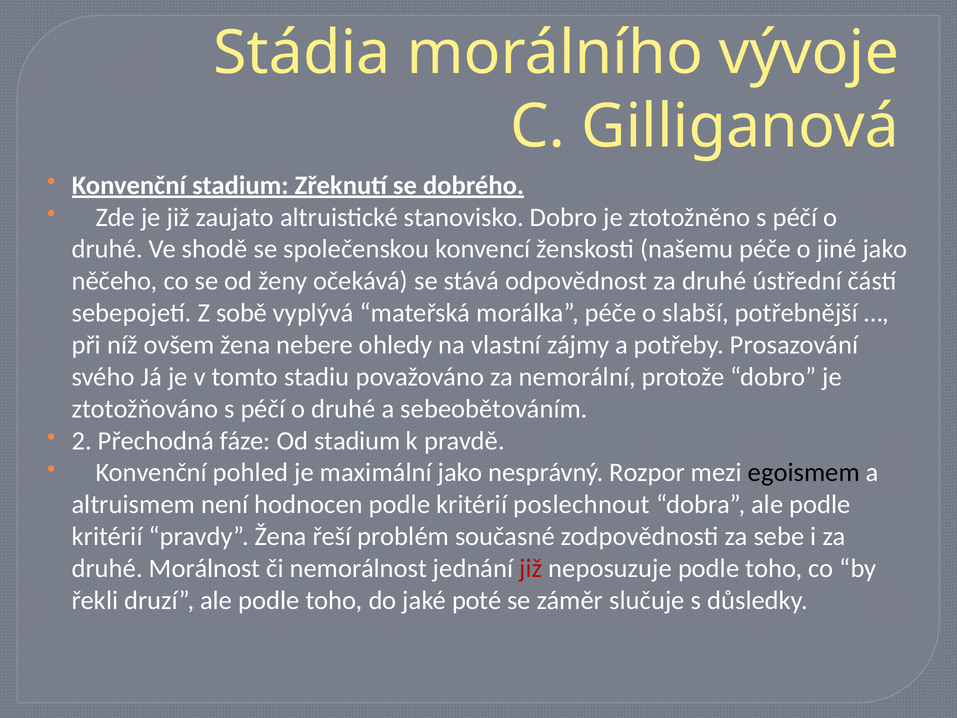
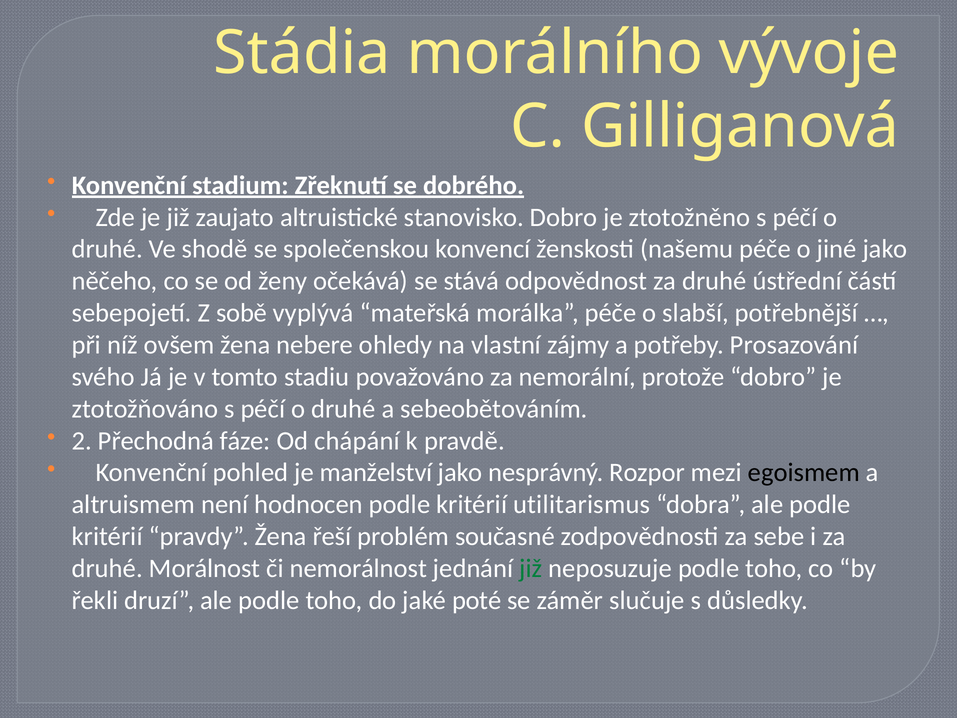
Od stadium: stadium -> chápání
maximální: maximální -> manželství
poslechnout: poslechnout -> utilitarismus
již at (531, 568) colour: red -> green
